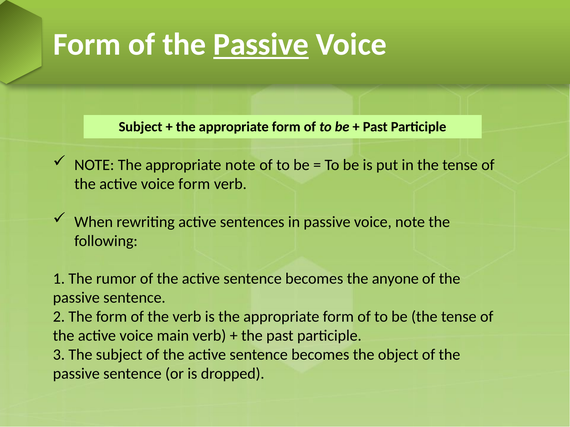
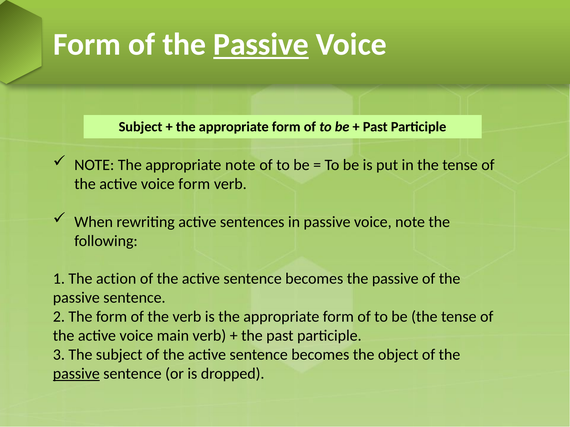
rumor: rumor -> action
becomes the anyone: anyone -> passive
passive at (76, 374) underline: none -> present
